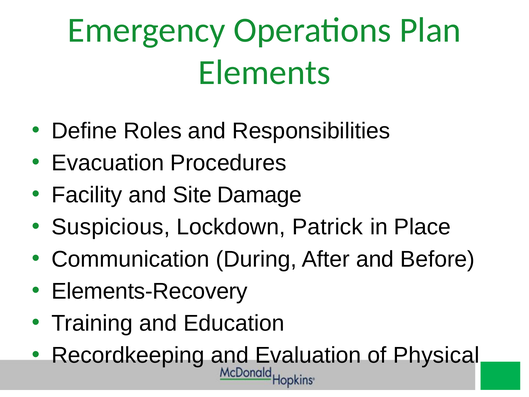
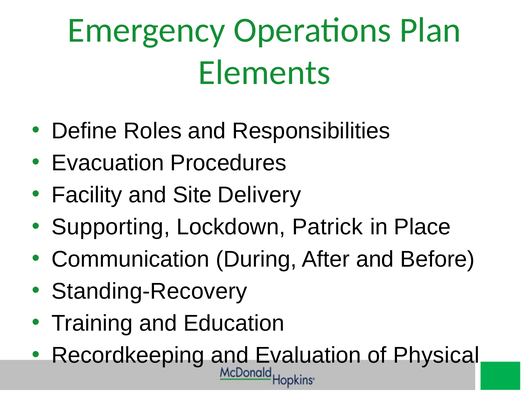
Damage: Damage -> Delivery
Suspicious: Suspicious -> Supporting
Elements-Recovery: Elements-Recovery -> Standing-Recovery
